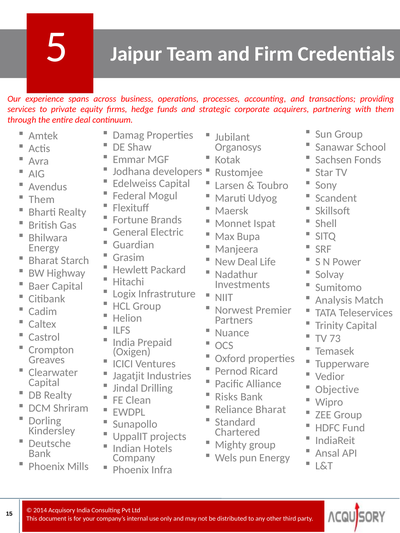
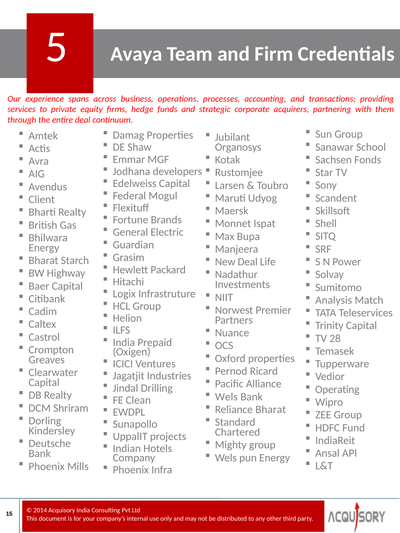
Jaipur: Jaipur -> Avaya
Them at (42, 200): Them -> Client
73: 73 -> 28
Objective: Objective -> Operating
Risks at (226, 397): Risks -> Wels
